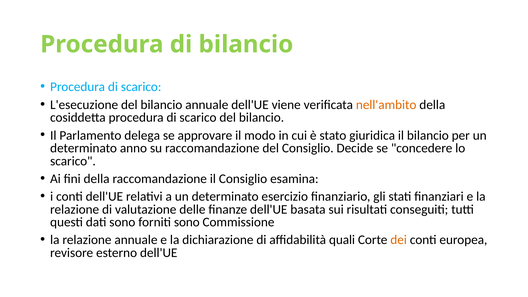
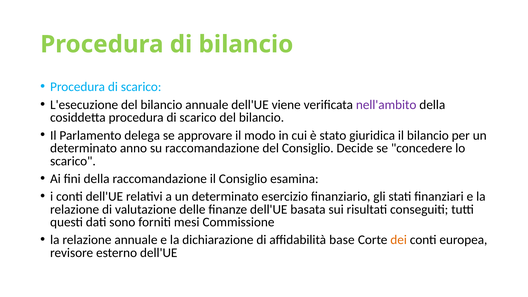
nell'ambito colour: orange -> purple
forniti sono: sono -> mesi
quali: quali -> base
